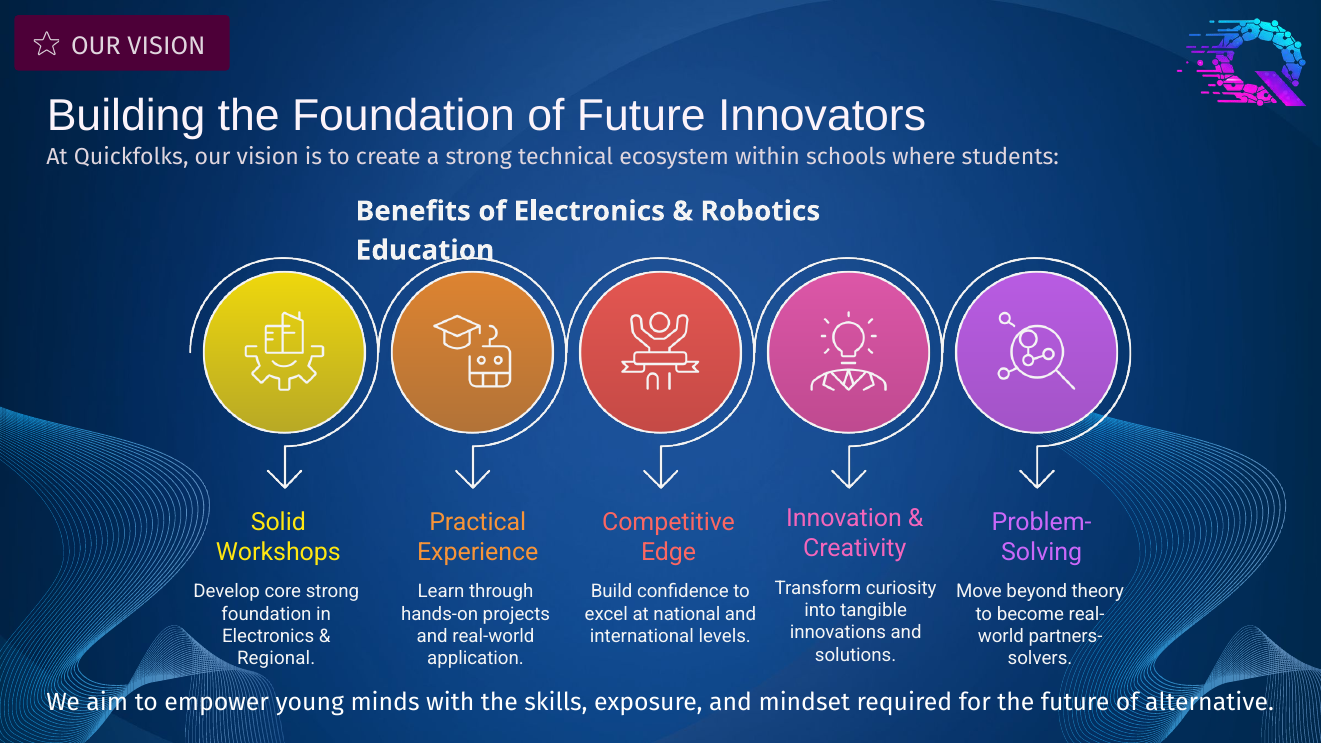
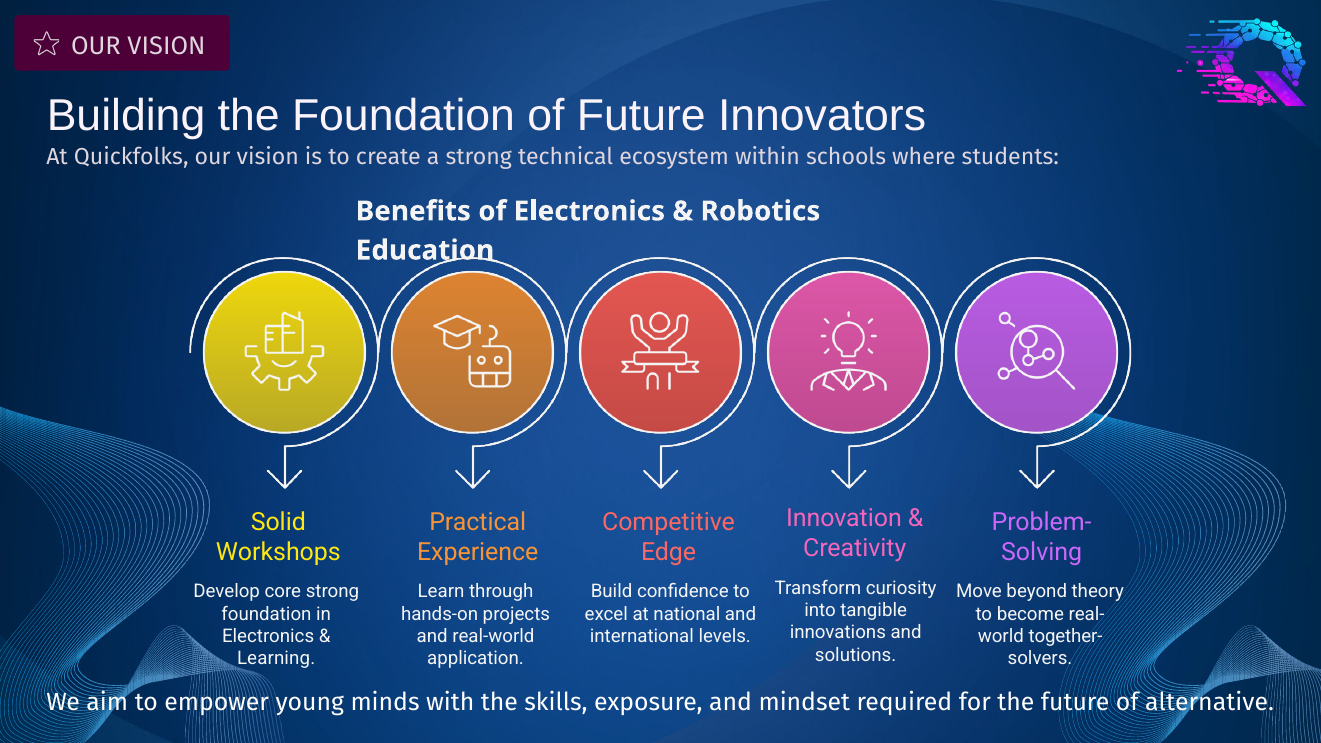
partners-: partners- -> together-
Regional: Regional -> Learning
